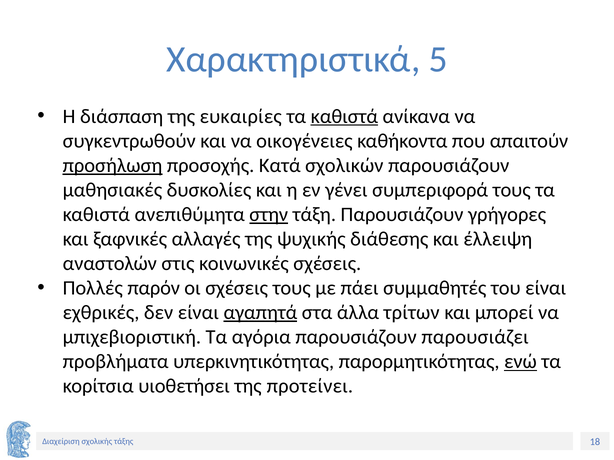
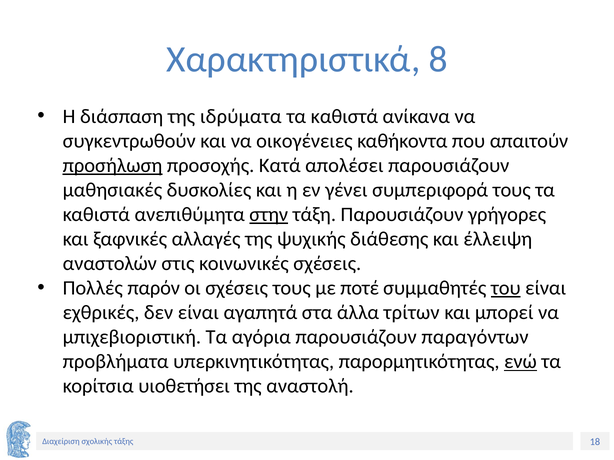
5: 5 -> 8
ευκαιρίες: ευκαιρίες -> ιδρύματα
καθιστά at (344, 116) underline: present -> none
σχολικών: σχολικών -> απολέσει
πάει: πάει -> ποτέ
του underline: none -> present
αγαπητά underline: present -> none
παρουσιάζει: παρουσιάζει -> παραγόντων
προτείνει: προτείνει -> αναστολή
